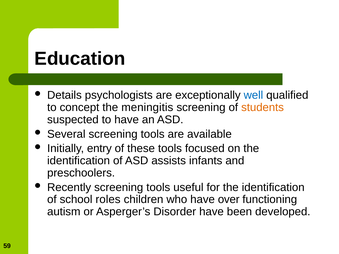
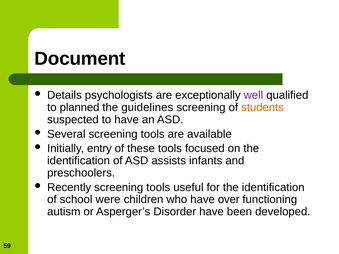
Education: Education -> Document
well colour: blue -> purple
concept: concept -> planned
meningitis: meningitis -> guidelines
roles: roles -> were
